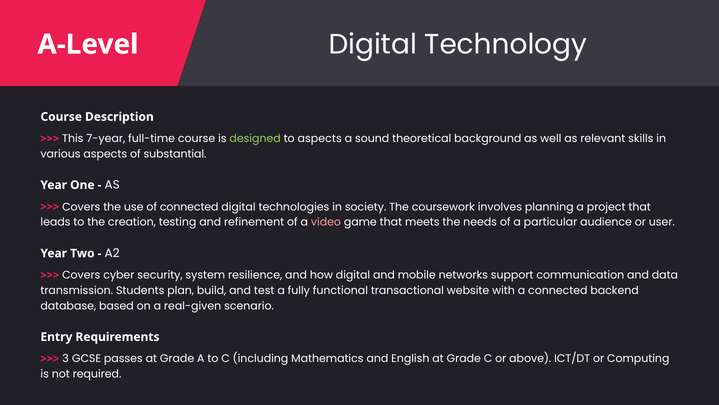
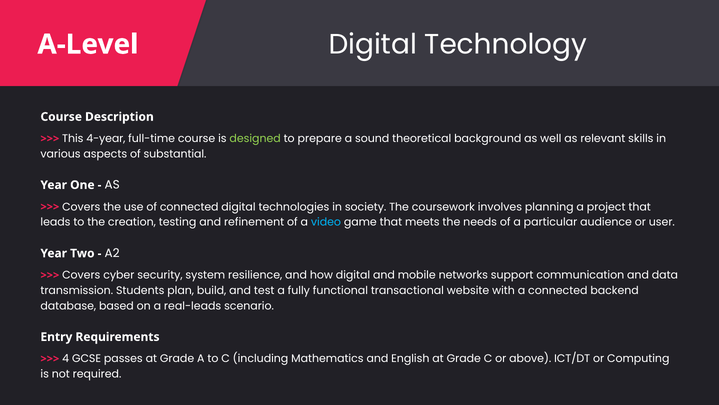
7-year: 7-year -> 4-year
to aspects: aspects -> prepare
video colour: pink -> light blue
real-given: real-given -> real-leads
3: 3 -> 4
